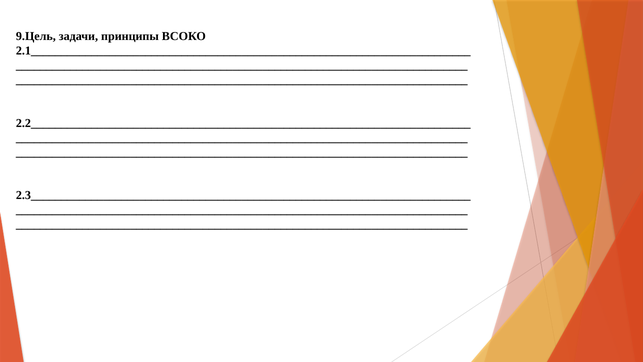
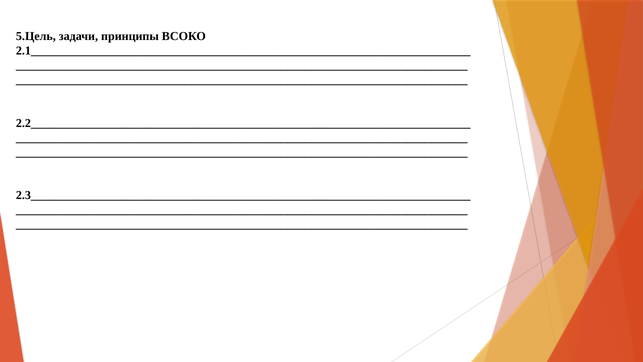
9.Цель: 9.Цель -> 5.Цель
